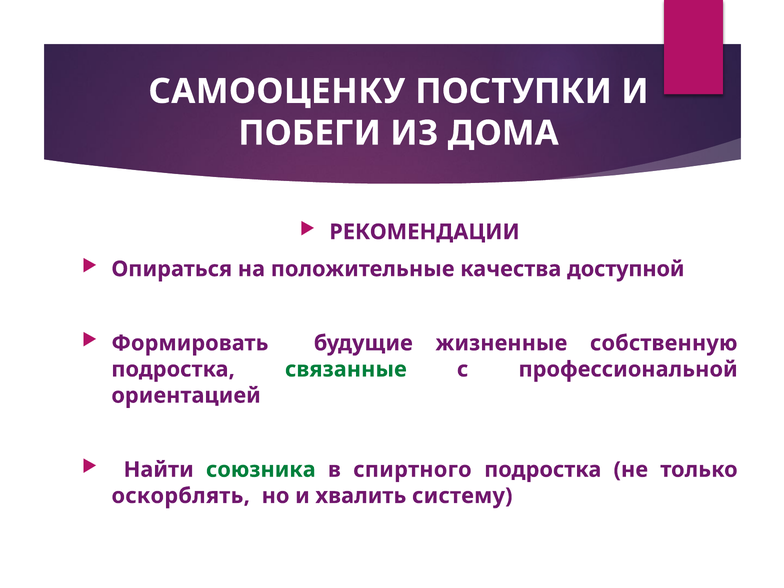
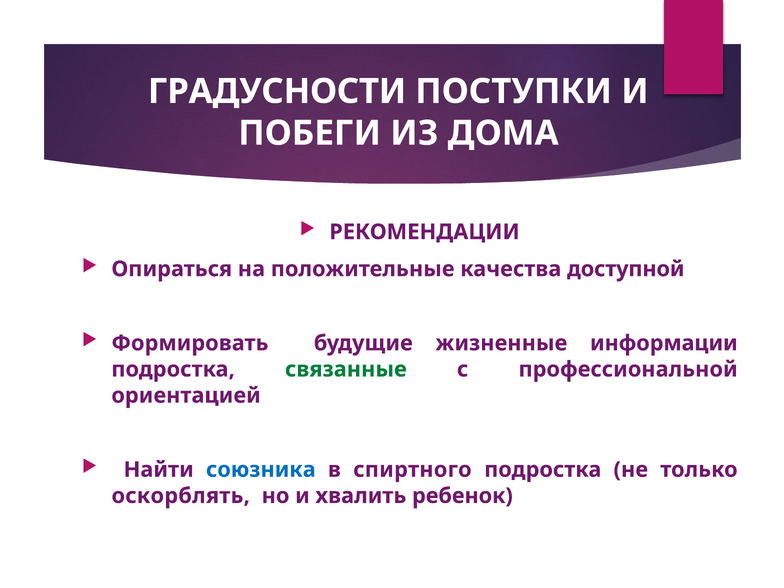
САМООЦЕНКУ: САМООЦЕНКУ -> ГРАДУСНОСТИ
собственную: собственную -> информации
союзника colour: green -> blue
систему: систему -> ребенок
